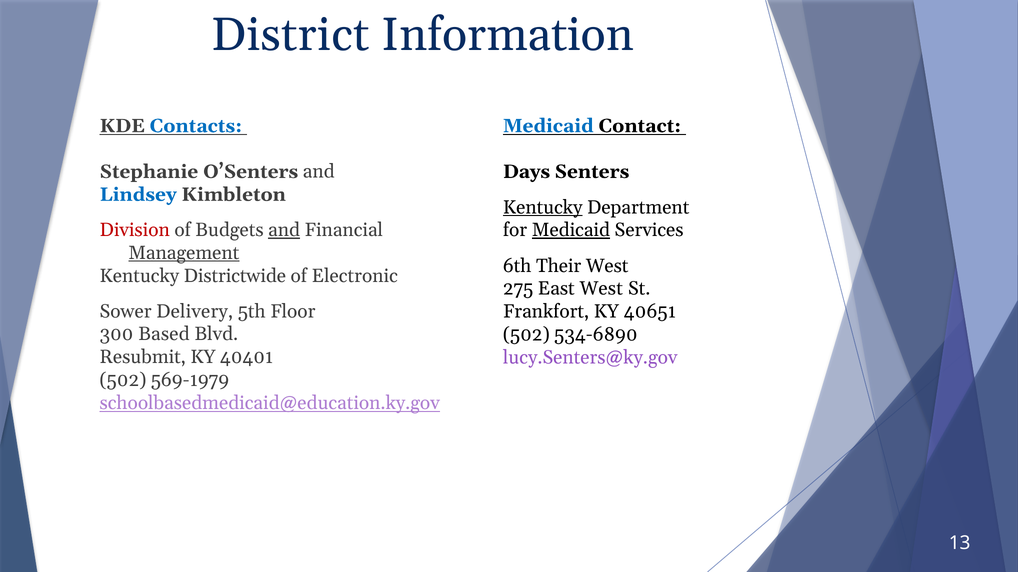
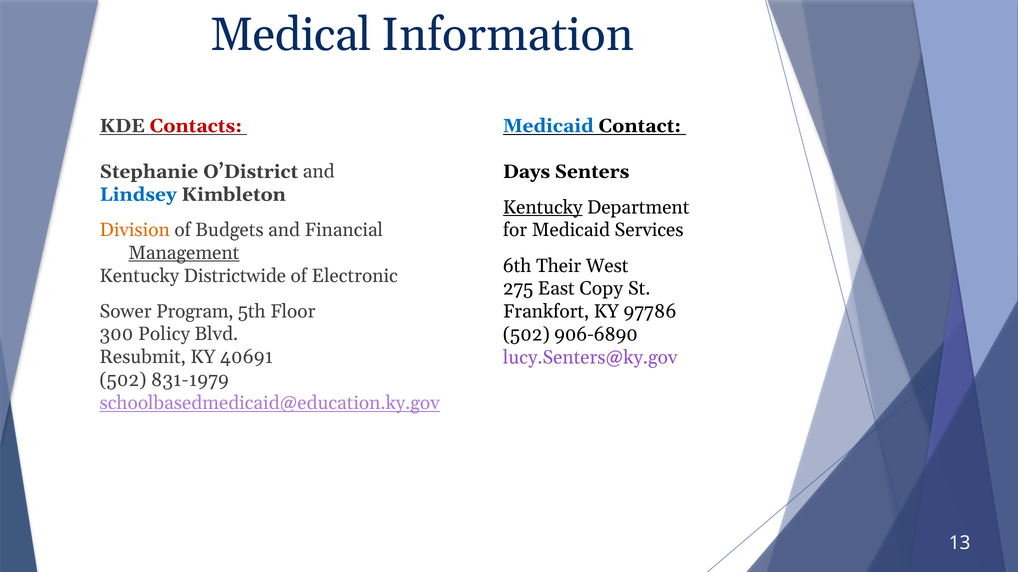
District: District -> Medical
Contacts colour: blue -> red
O’Senters: O’Senters -> O’District
Division colour: red -> orange
and at (284, 230) underline: present -> none
Medicaid at (571, 230) underline: present -> none
East West: West -> Copy
Delivery: Delivery -> Program
40651: 40651 -> 97786
Based: Based -> Policy
534-6890: 534-6890 -> 906-6890
40401: 40401 -> 40691
569-1979: 569-1979 -> 831-1979
